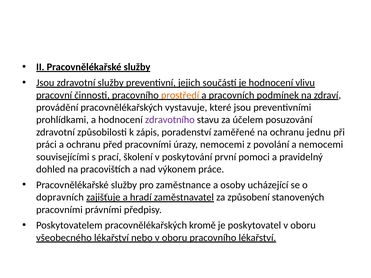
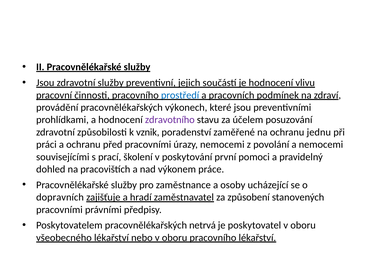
prostředí colour: orange -> blue
vystavuje: vystavuje -> výkonech
zápis: zápis -> vznik
kromě: kromě -> netrvá
